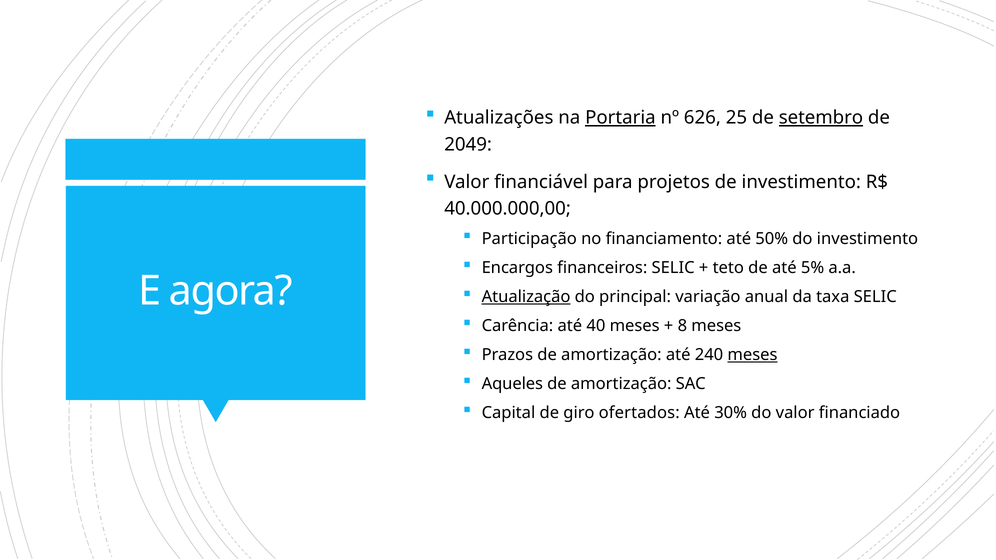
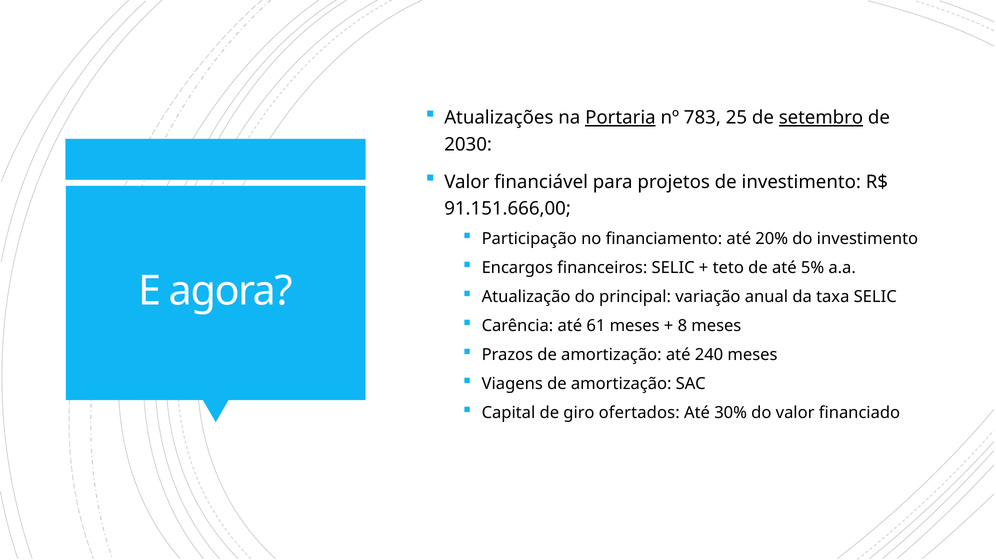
626: 626 -> 783
2049: 2049 -> 2030
40.000.000,00: 40.000.000,00 -> 91.151.666,00
50%: 50% -> 20%
Atualização underline: present -> none
40: 40 -> 61
meses at (752, 355) underline: present -> none
Aqueles: Aqueles -> Viagens
